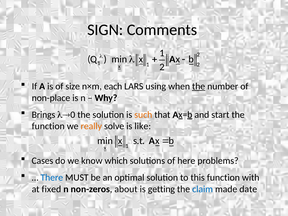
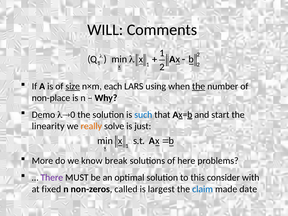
SIGN: SIGN -> WILL
size underline: none -> present
Brings: Brings -> Demo
such colour: orange -> blue
function at (48, 126): function -> linearity
like: like -> just
Cases: Cases -> More
which: which -> break
There colour: blue -> purple
this function: function -> consider
about: about -> called
getting: getting -> largest
